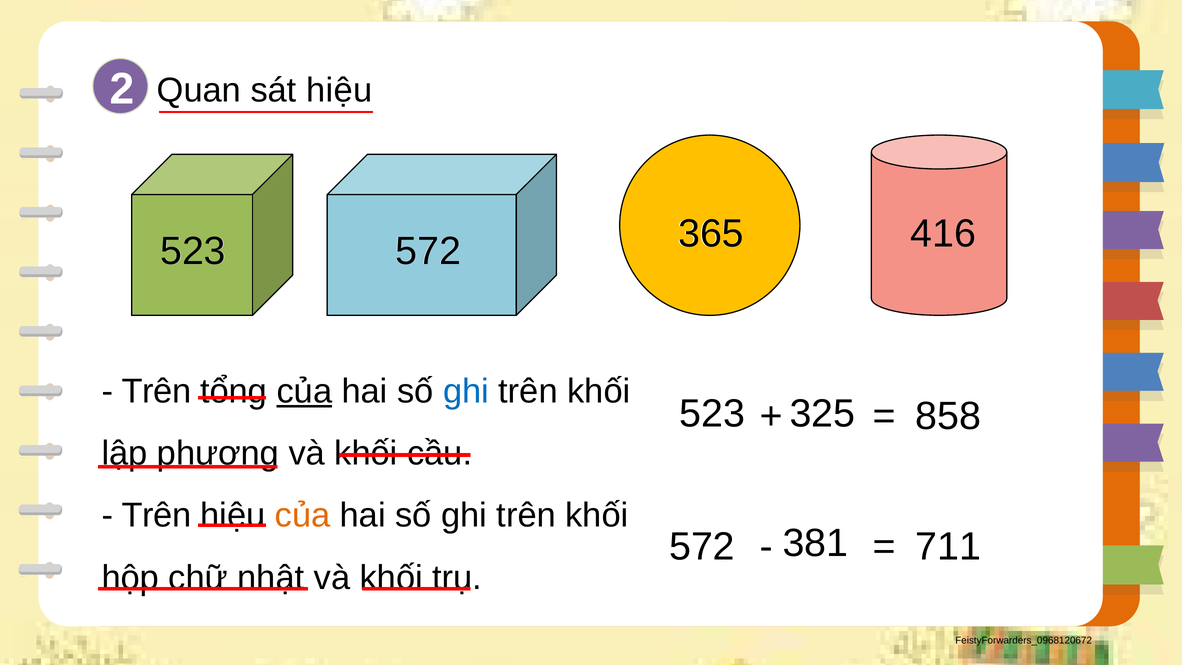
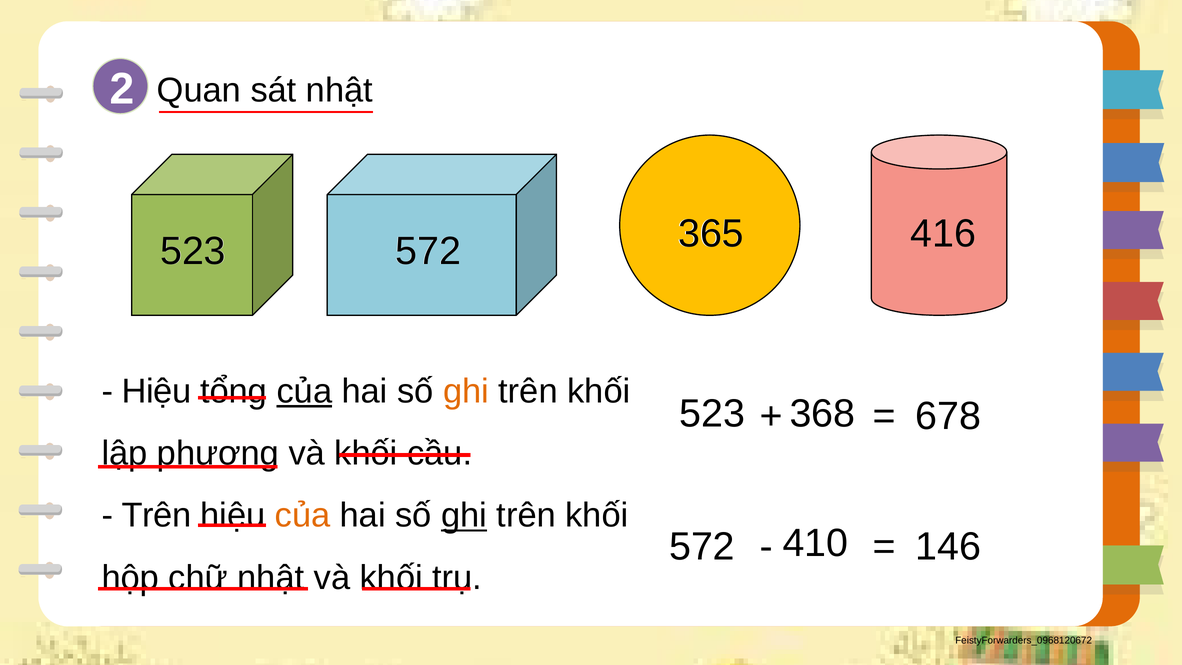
sát hiệu: hiệu -> nhật
Trên at (157, 391): Trên -> Hiệu
ghi at (466, 391) colour: blue -> orange
325: 325 -> 368
858: 858 -> 678
ghi at (464, 515) underline: none -> present
381: 381 -> 410
711: 711 -> 146
